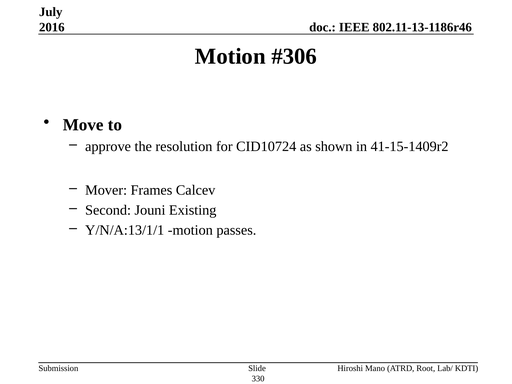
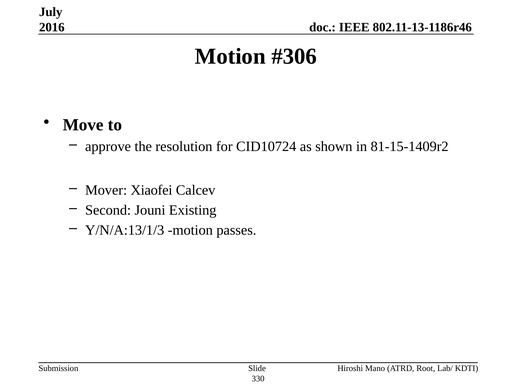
41-15-1409r2: 41-15-1409r2 -> 81-15-1409r2
Frames: Frames -> Xiaofei
Y/N/A:13/1/1: Y/N/A:13/1/1 -> Y/N/A:13/1/3
